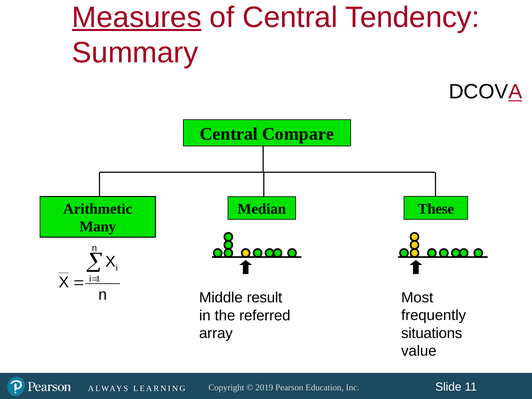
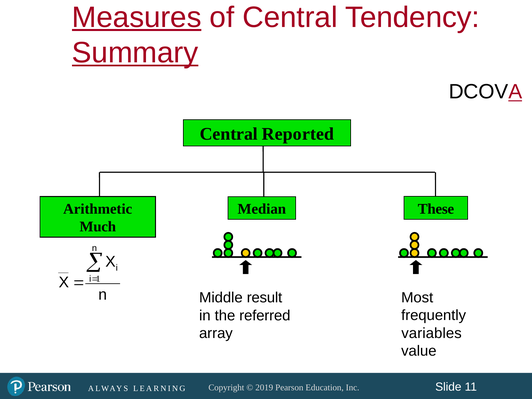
Summary underline: none -> present
Compare: Compare -> Reported
Many: Many -> Much
situations: situations -> variables
